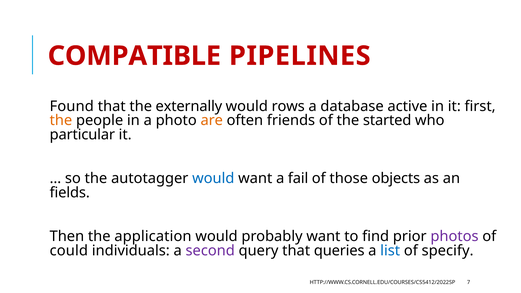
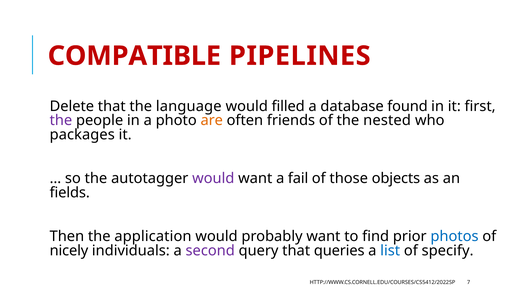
Found: Found -> Delete
externally: externally -> language
rows: rows -> filled
active: active -> found
the at (61, 120) colour: orange -> purple
started: started -> nested
particular: particular -> packages
would at (213, 178) colour: blue -> purple
photos colour: purple -> blue
could: could -> nicely
